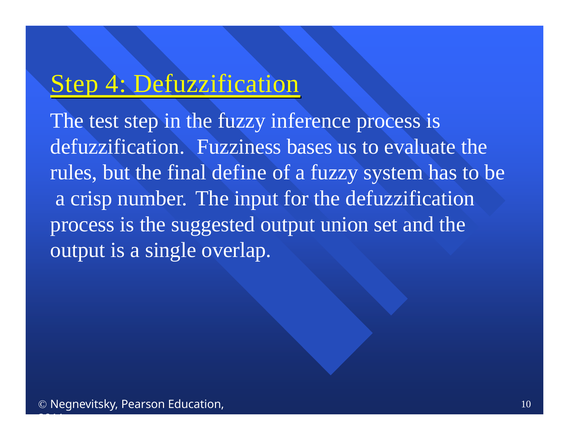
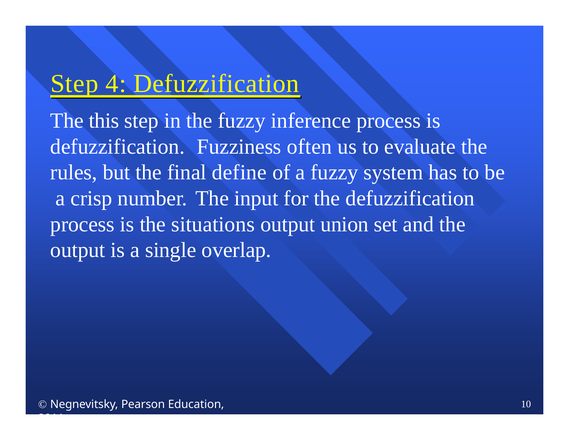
test: test -> this
bases: bases -> often
suggested: suggested -> situations
